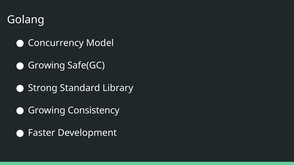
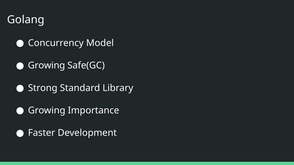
Consistency: Consistency -> Importance
